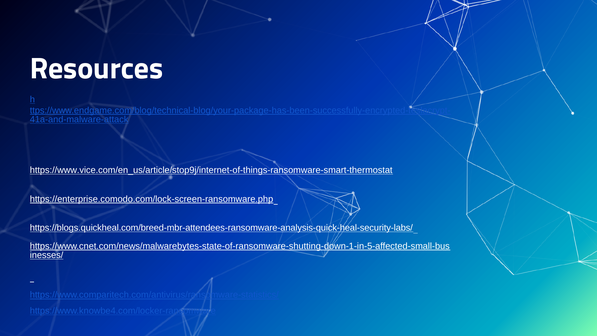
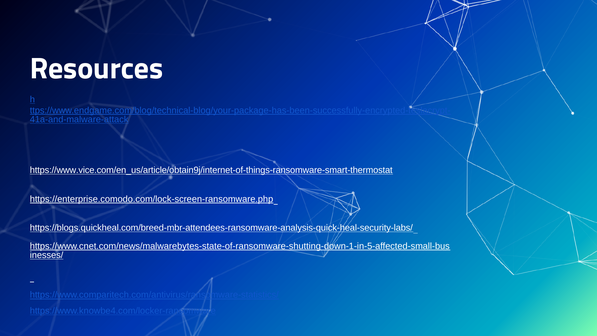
https://www.vice.com/en_us/article/stop9j/internet-of-things-ransomware-smart-thermostat: https://www.vice.com/en_us/article/stop9j/internet-of-things-ransomware-smart-thermostat -> https://www.vice.com/en_us/article/obtain9j/internet-of-things-ransomware-smart-thermostat
